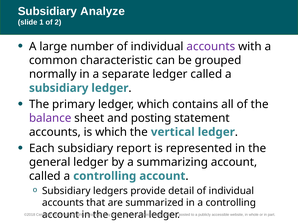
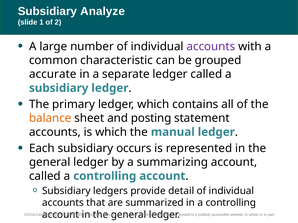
normally: normally -> accurate
balance colour: purple -> orange
vertical: vertical -> manual
report: report -> occurs
